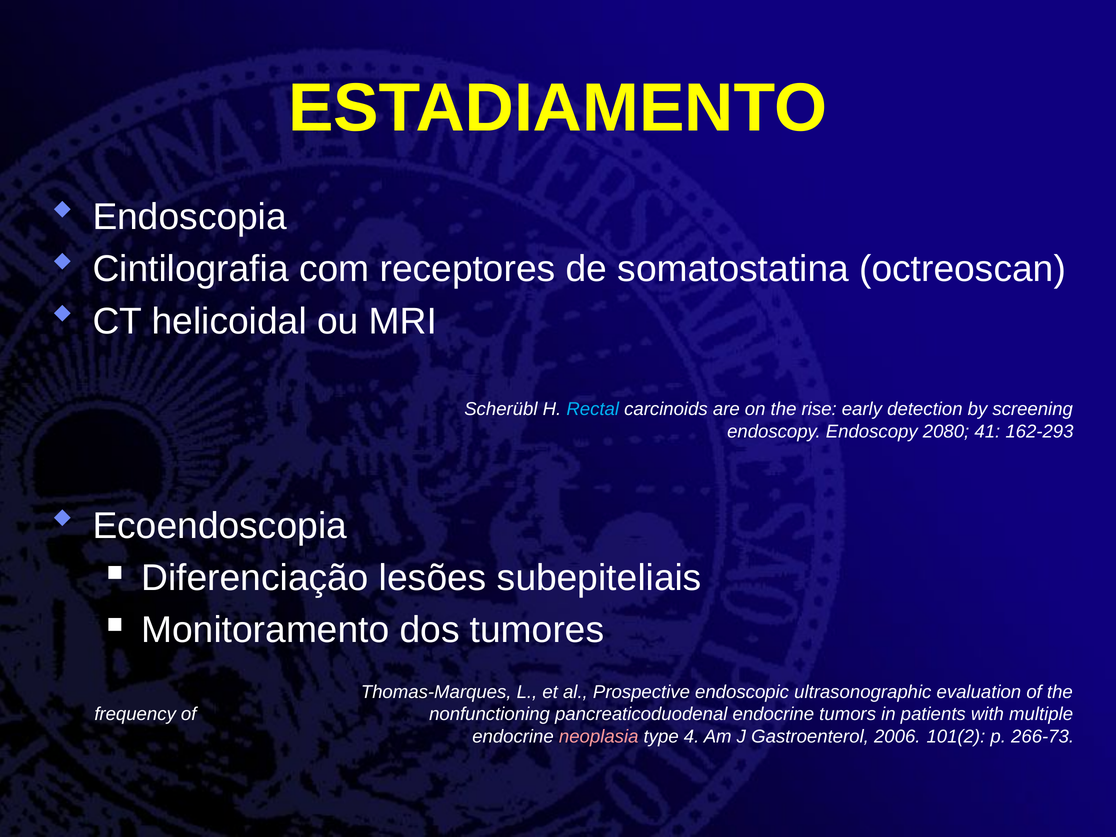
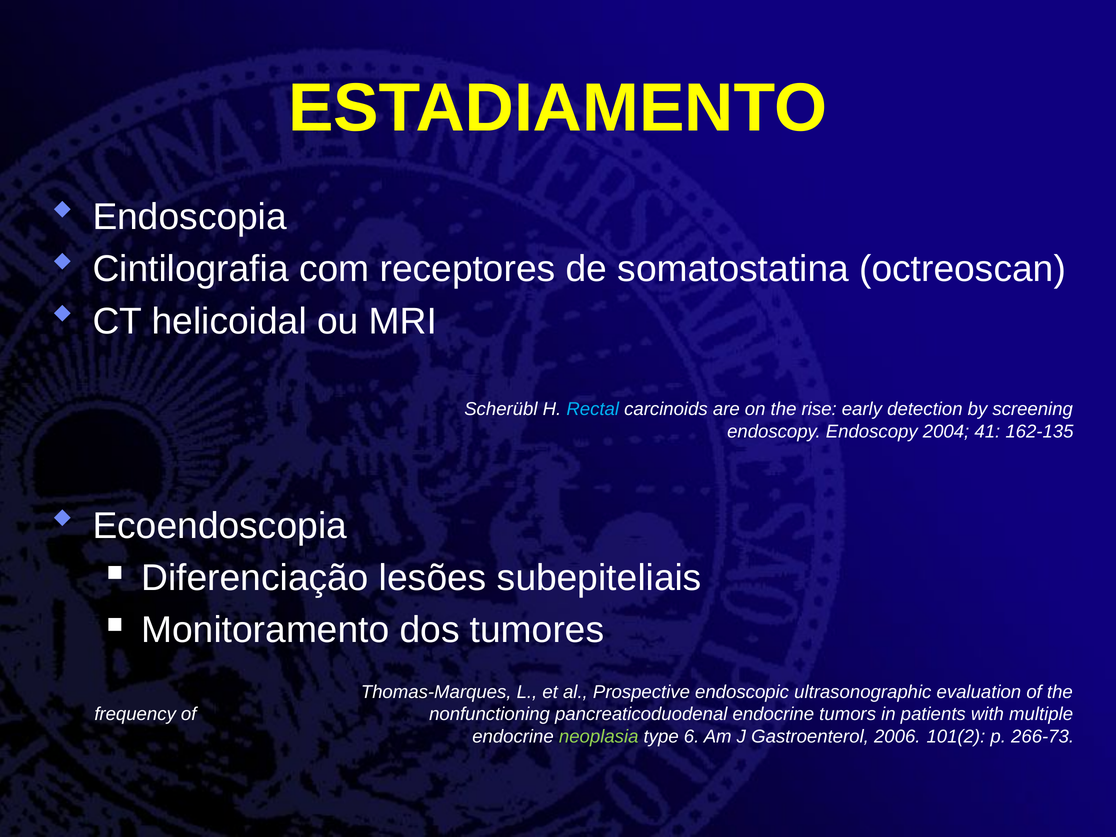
2080: 2080 -> 2004
162-293: 162-293 -> 162-135
neoplasia colour: pink -> light green
4: 4 -> 6
